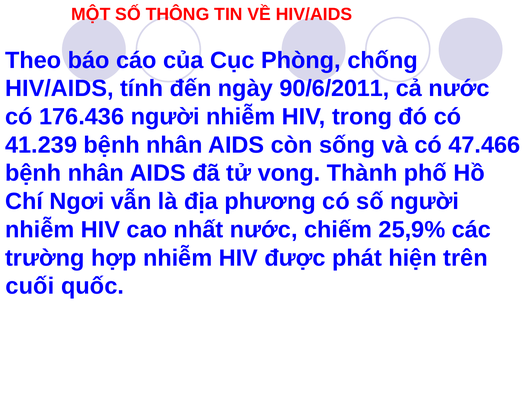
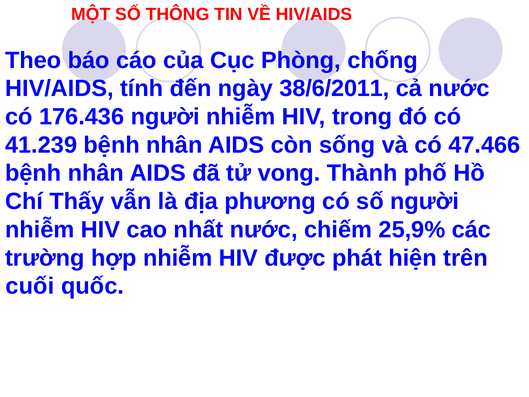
90/6/2011: 90/6/2011 -> 38/6/2011
Ngơi: Ngơi -> Thấy
